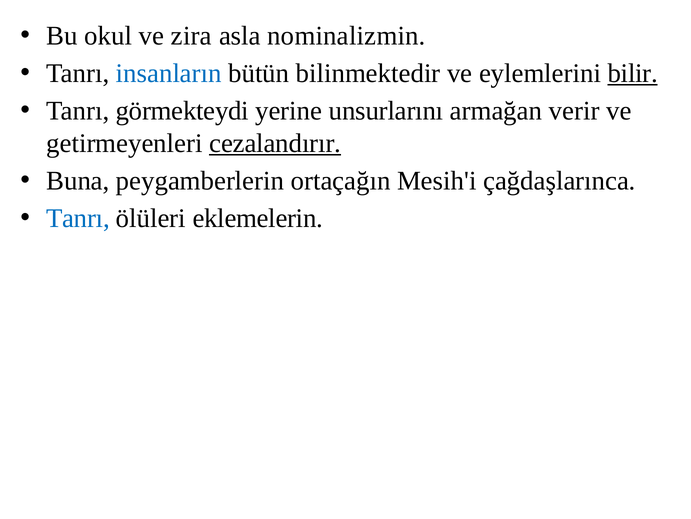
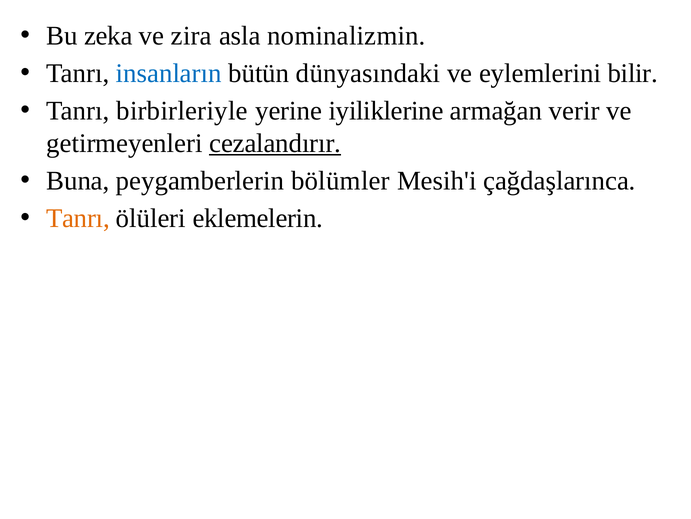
okul: okul -> zeka
bilinmektedir: bilinmektedir -> dünyasındaki
bilir underline: present -> none
görmekteydi: görmekteydi -> birbirleriyle
unsurlarını: unsurlarını -> iyiliklerine
ortaçağın: ortaçağın -> bölümler
Tanrı at (78, 218) colour: blue -> orange
